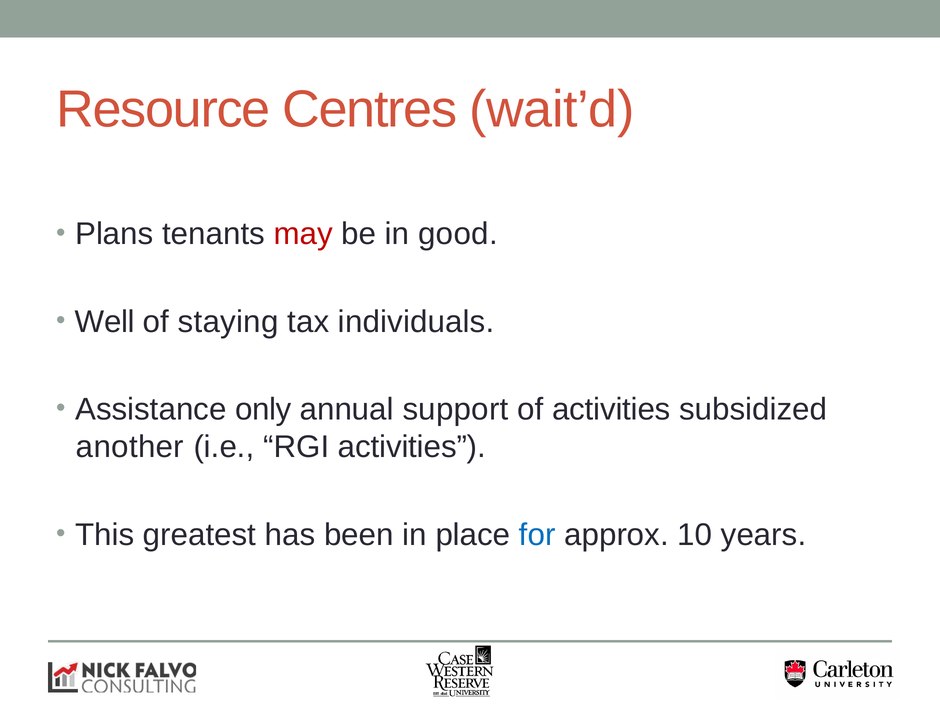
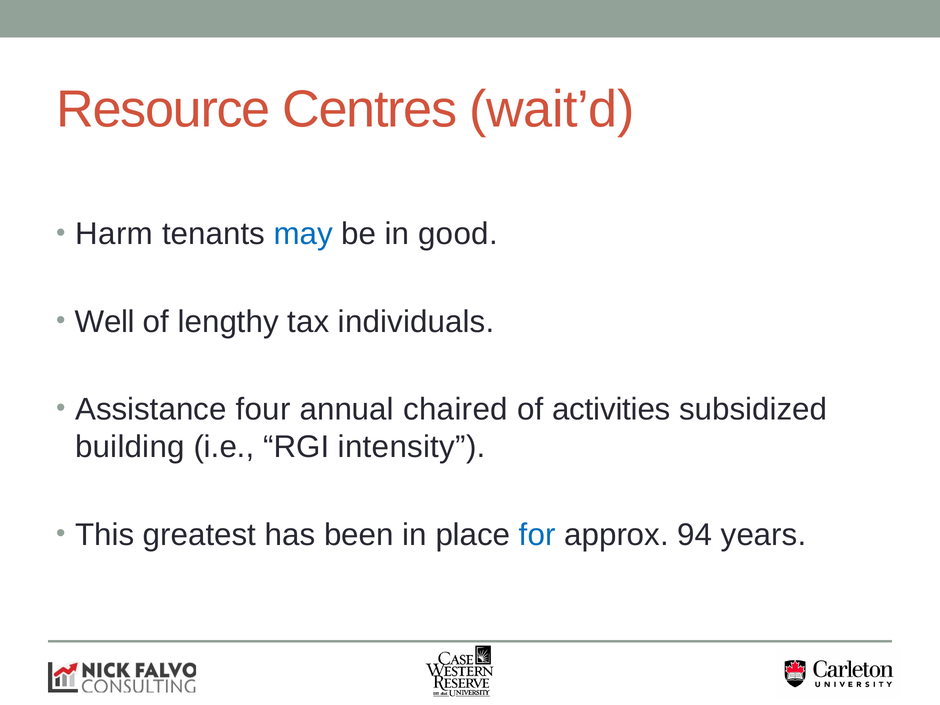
Plans: Plans -> Harm
may colour: red -> blue
staying: staying -> lengthy
only: only -> four
support: support -> chaired
another: another -> building
RGI activities: activities -> intensity
10: 10 -> 94
